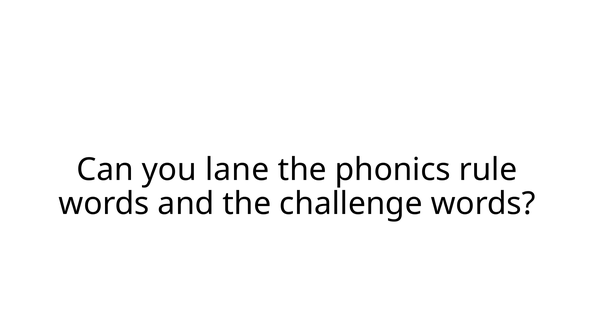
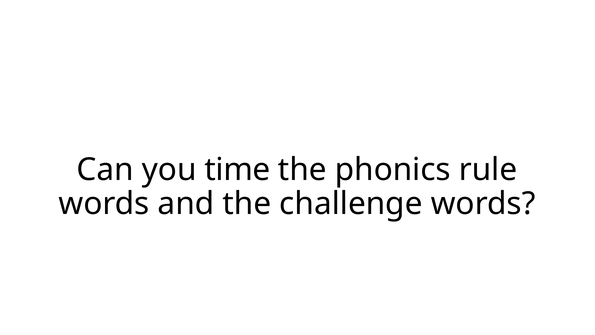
lane: lane -> time
